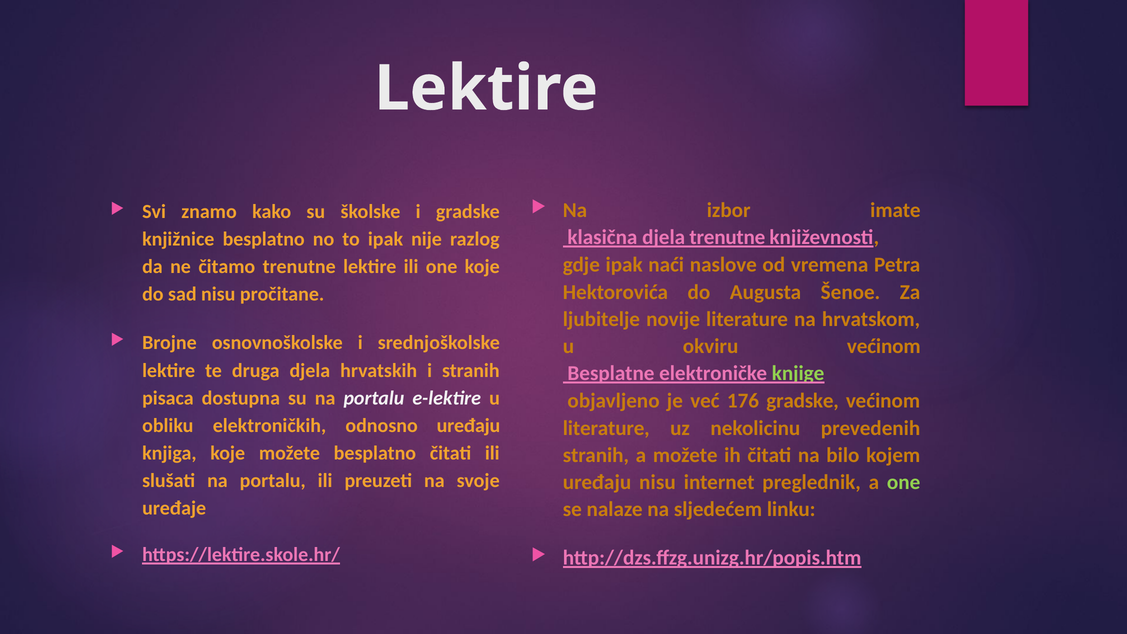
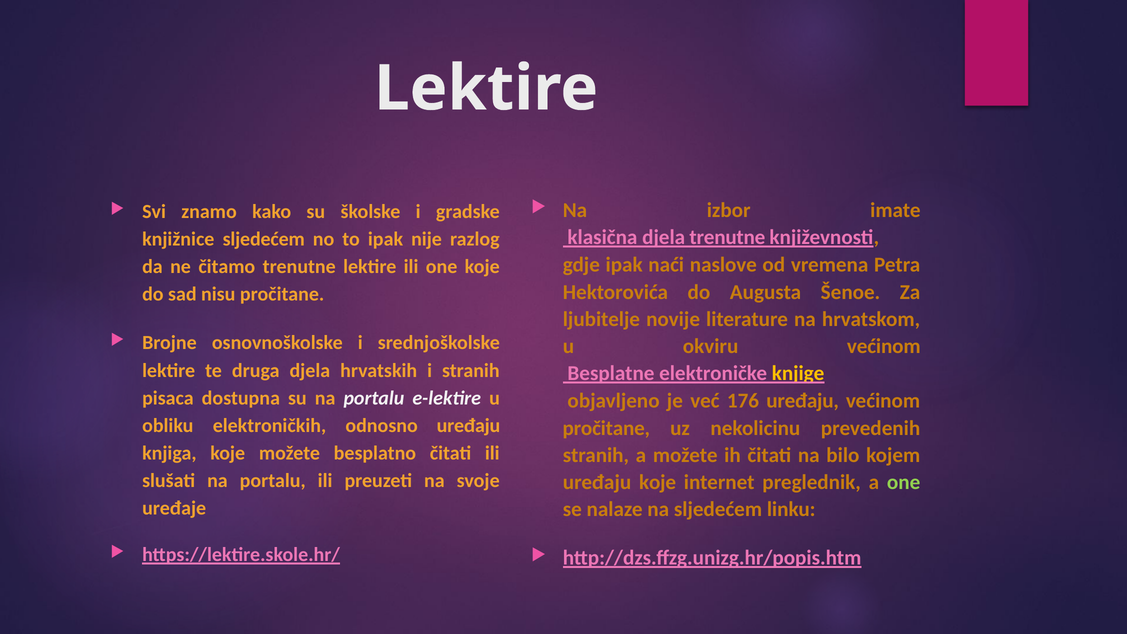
knjižnice besplatno: besplatno -> sljedećem
knjige colour: light green -> yellow
176 gradske: gradske -> uređaju
literature at (606, 428): literature -> pročitane
uređaju nisu: nisu -> koje
